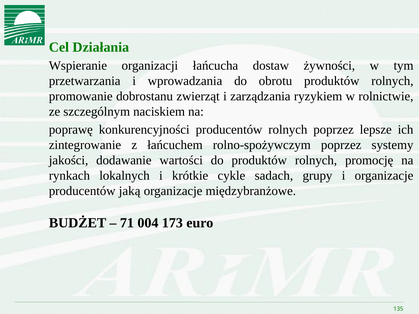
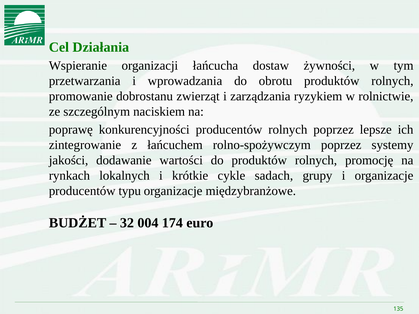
jaką: jaką -> typu
71: 71 -> 32
173: 173 -> 174
